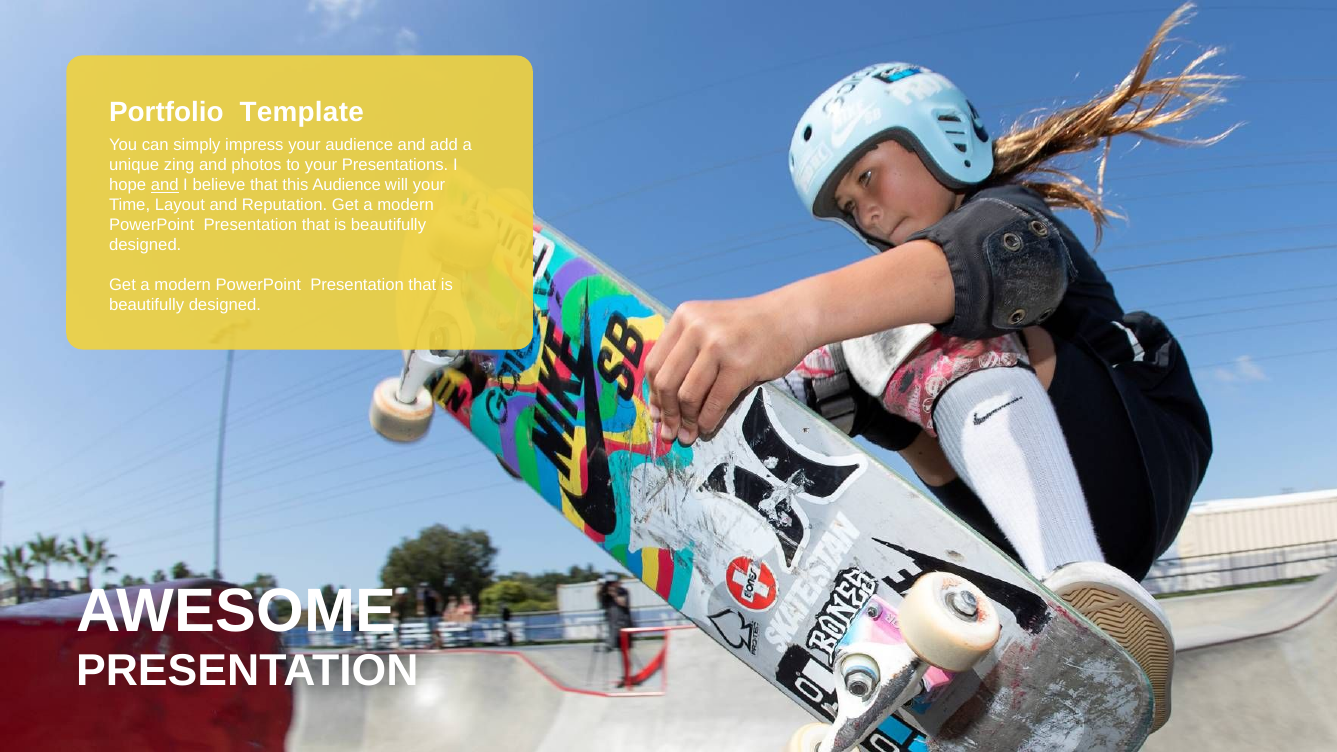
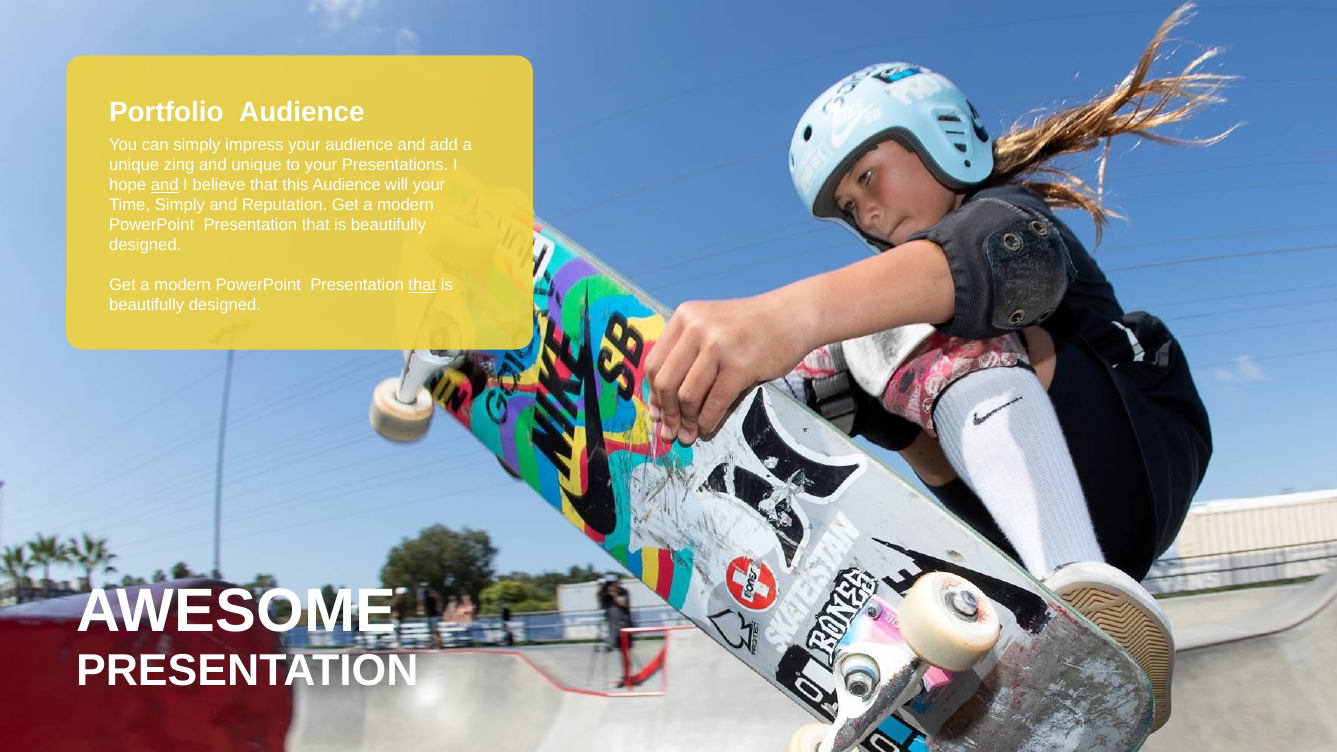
Portfolio Template: Template -> Audience
and photos: photos -> unique
Time Layout: Layout -> Simply
that at (422, 285) underline: none -> present
